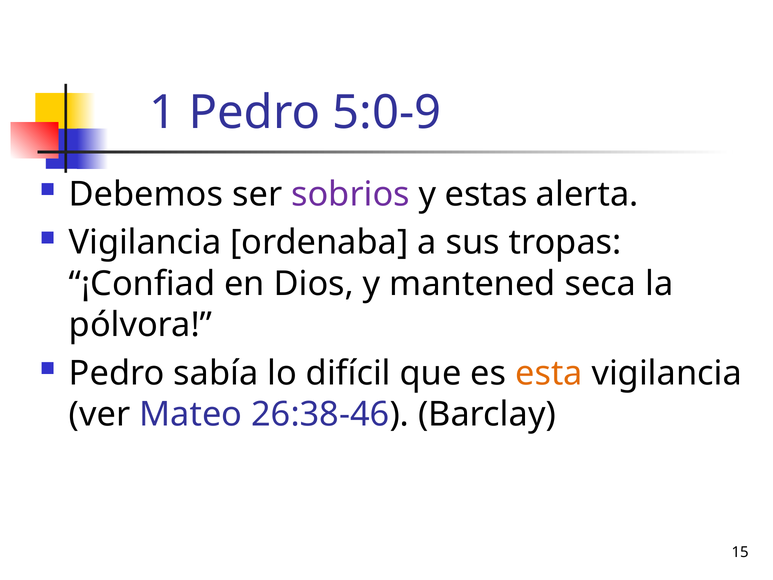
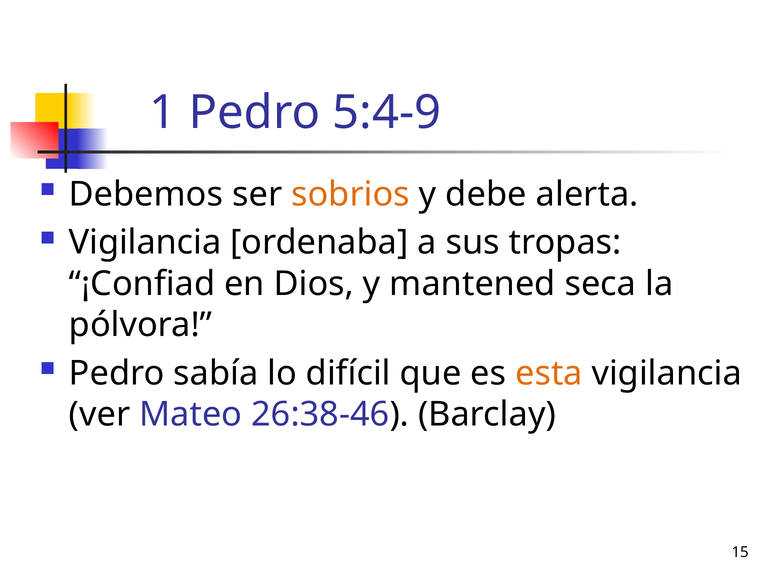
5:0-9: 5:0-9 -> 5:4-9
sobrios colour: purple -> orange
estas: estas -> debe
